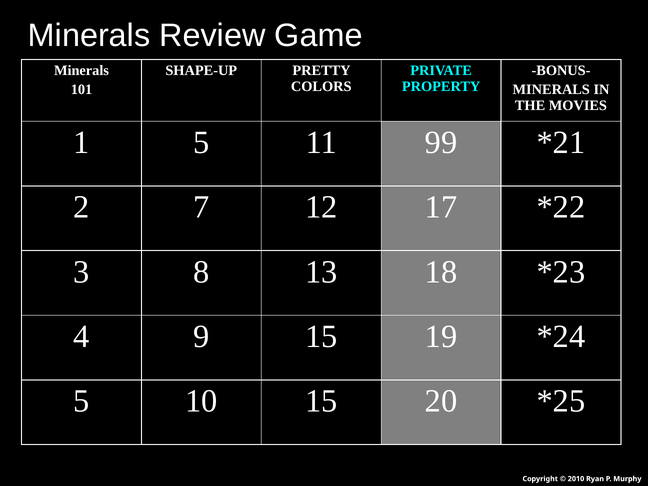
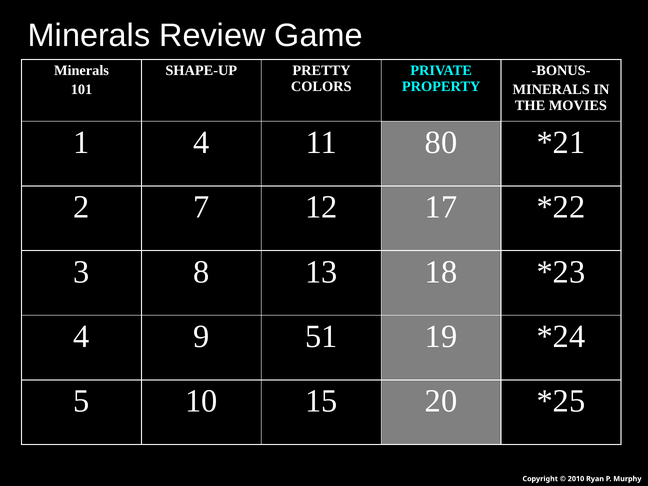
1 5: 5 -> 4
99: 99 -> 80
9 15: 15 -> 51
